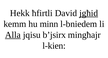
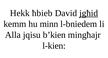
ħfirtli: ħfirtli -> ħbieb
Alla underline: present -> none
b’jsirx: b’jsirx -> b’kien
